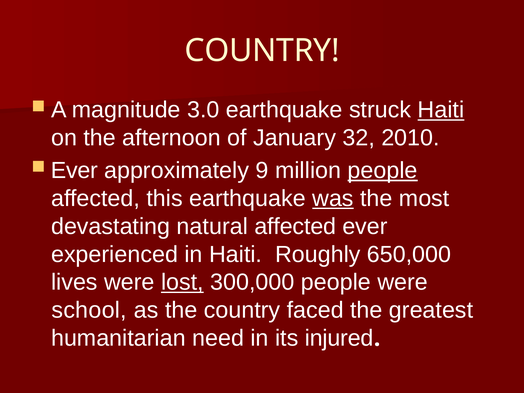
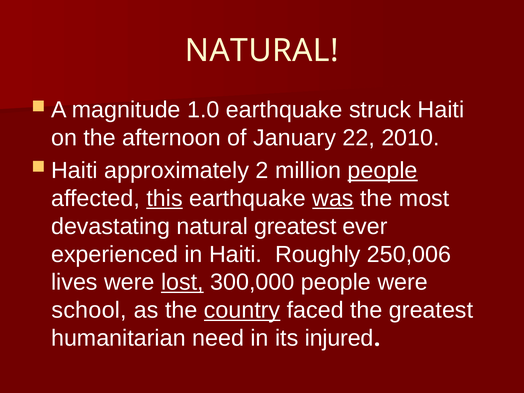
COUNTRY at (262, 51): COUNTRY -> NATURAL
3.0: 3.0 -> 1.0
Haiti at (441, 110) underline: present -> none
32: 32 -> 22
Ever at (74, 170): Ever -> Haiti
9: 9 -> 2
this underline: none -> present
natural affected: affected -> greatest
650,000: 650,000 -> 250,006
country at (242, 310) underline: none -> present
